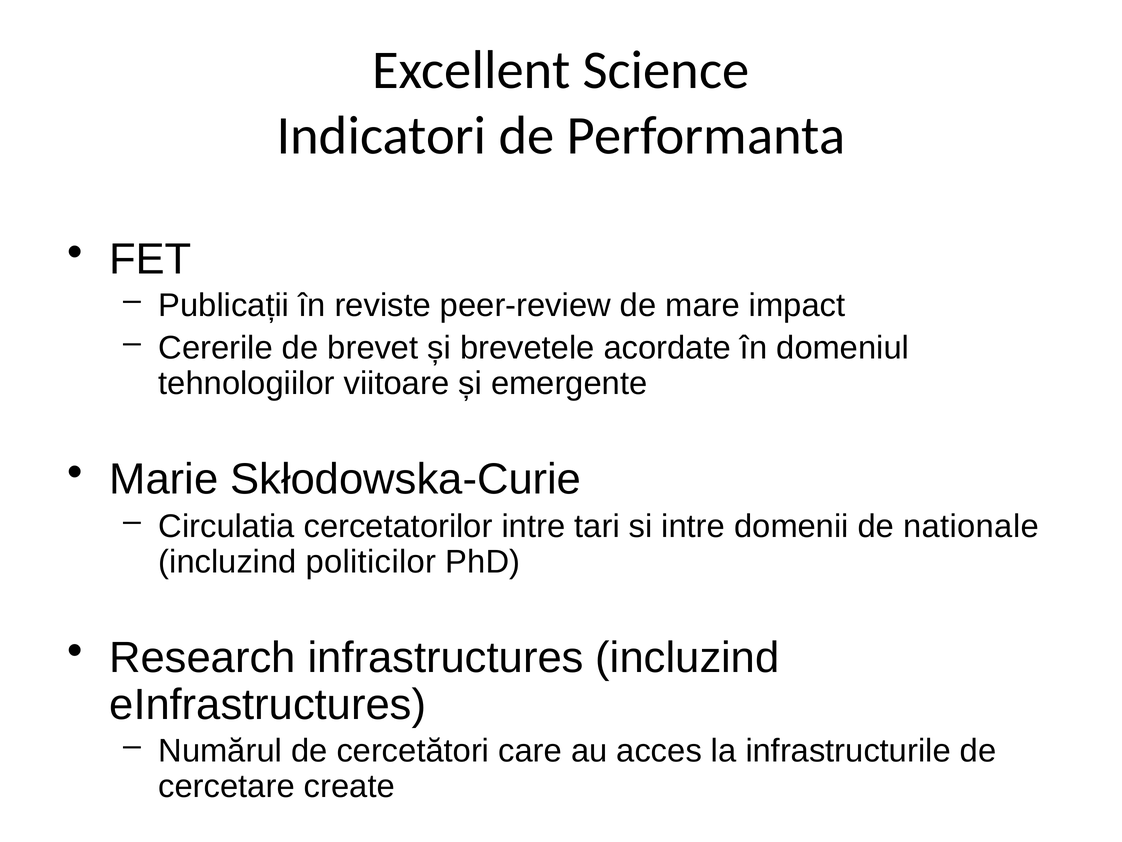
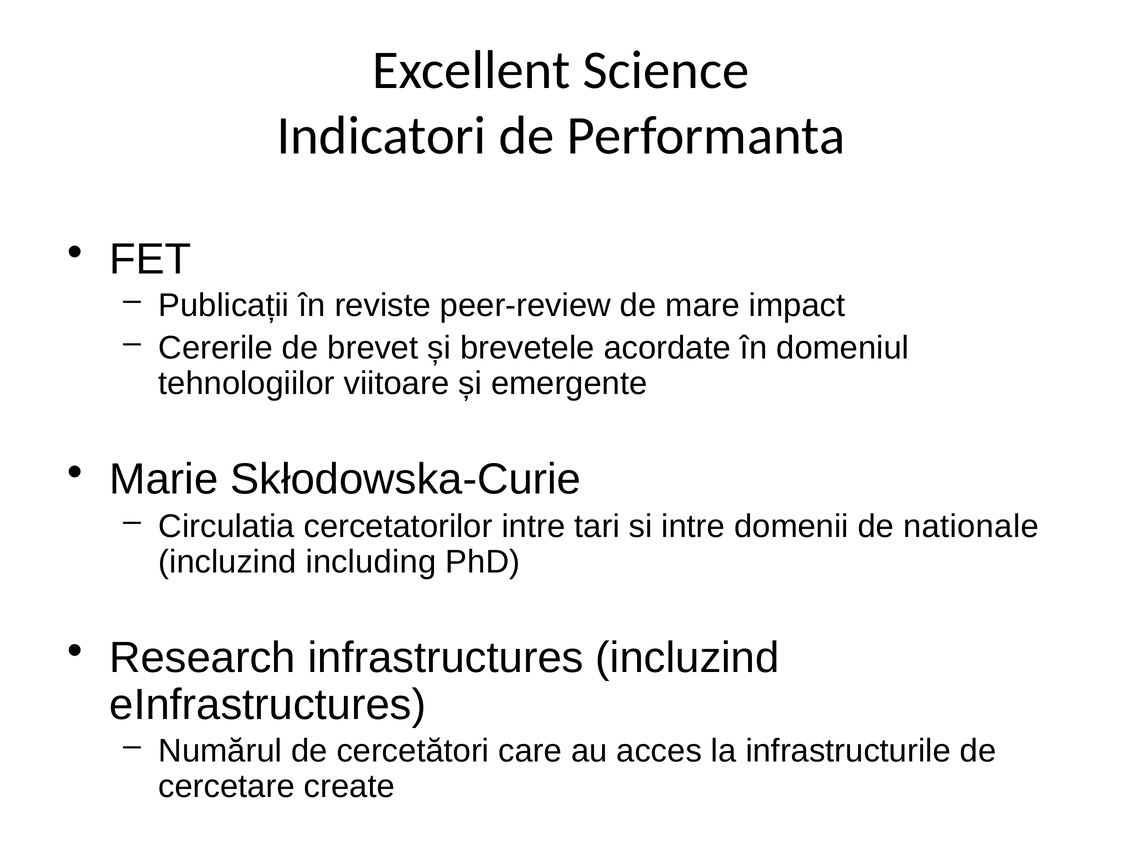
politicilor: politicilor -> including
